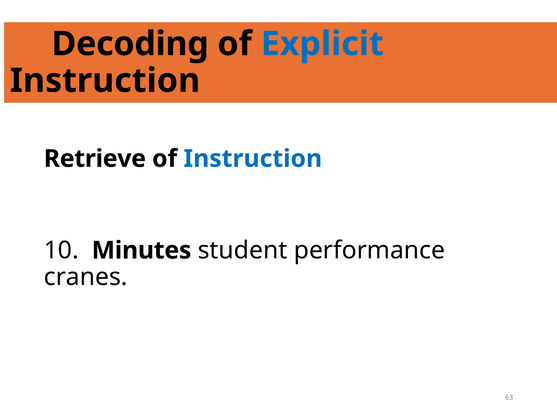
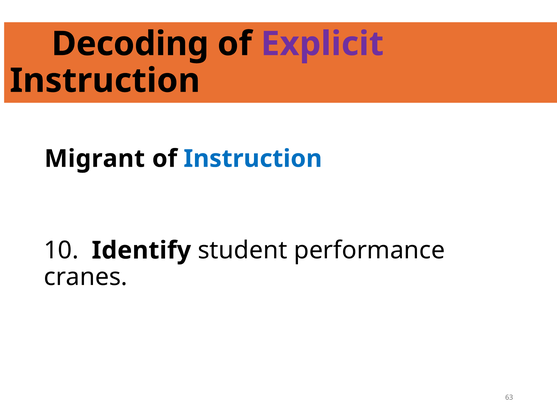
Explicit colour: blue -> purple
Retrieve: Retrieve -> Migrant
Minutes: Minutes -> Identify
